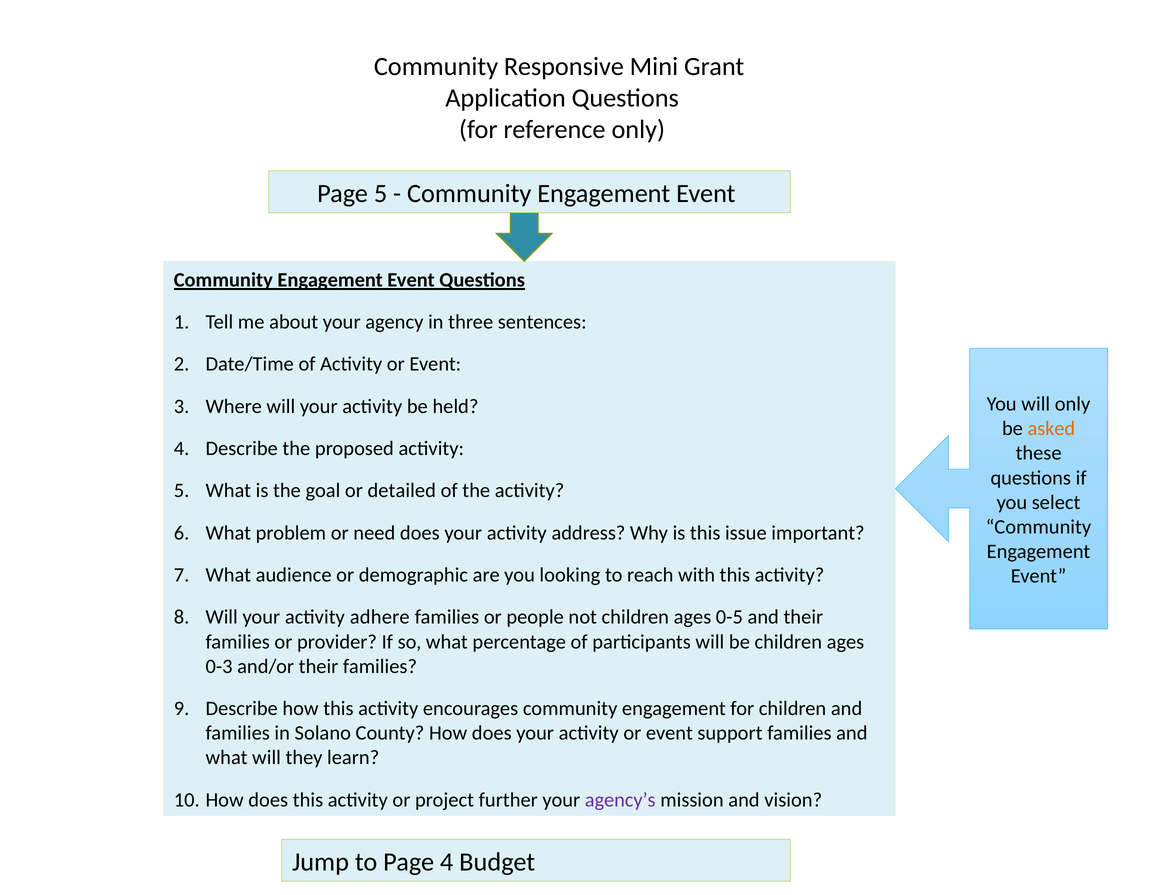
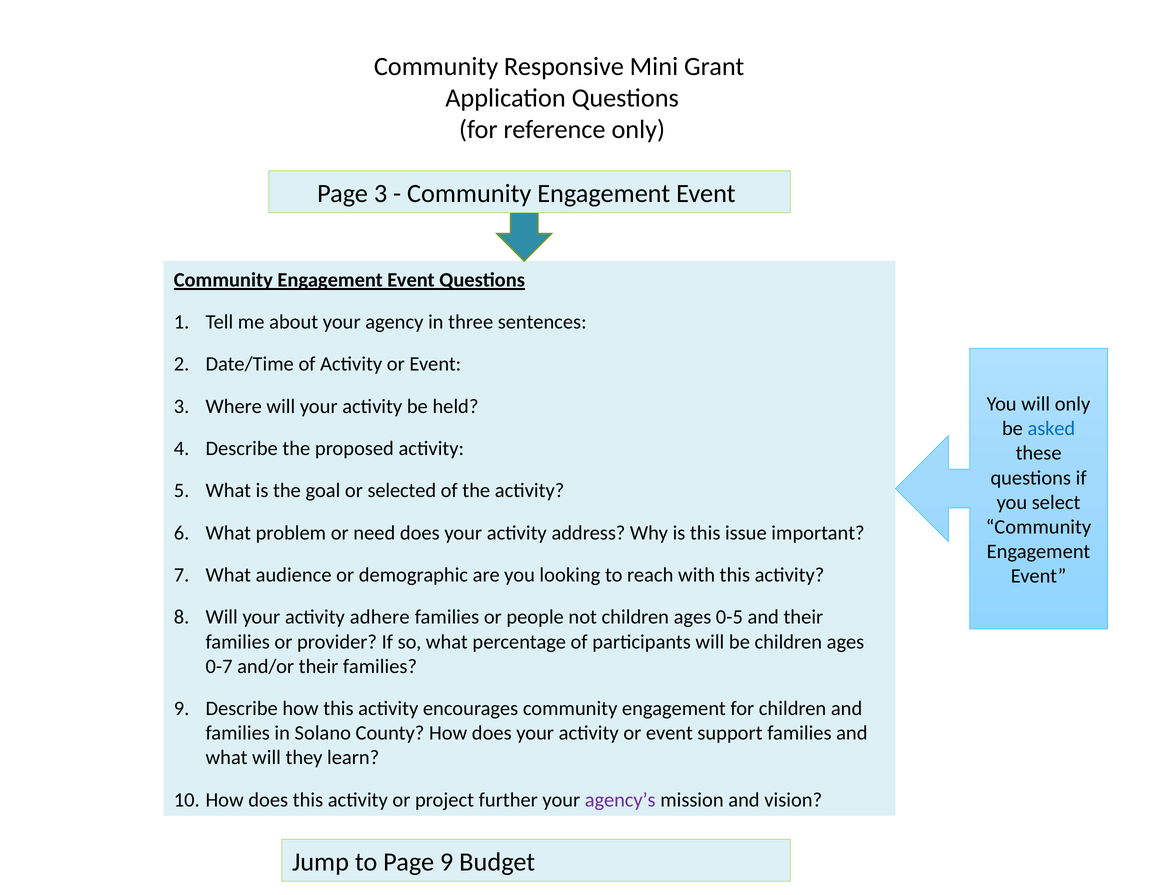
Page 5: 5 -> 3
asked colour: orange -> blue
detailed: detailed -> selected
0-3: 0-3 -> 0-7
Page 4: 4 -> 9
